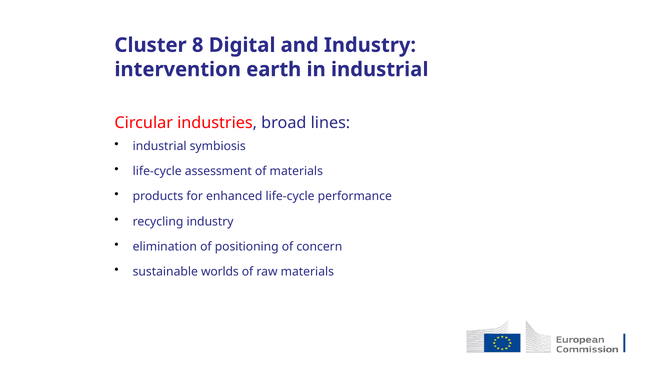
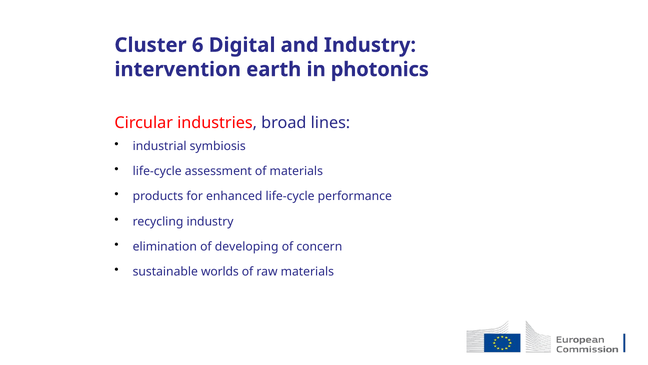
8: 8 -> 6
in industrial: industrial -> photonics
positioning: positioning -> developing
